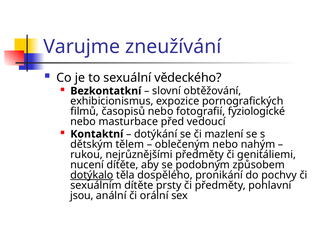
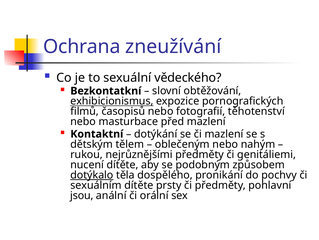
Varujme: Varujme -> Ochrana
exhibicionismus underline: none -> present
fyziologické: fyziologické -> těhotenství
před vedoucí: vedoucí -> mazlení
